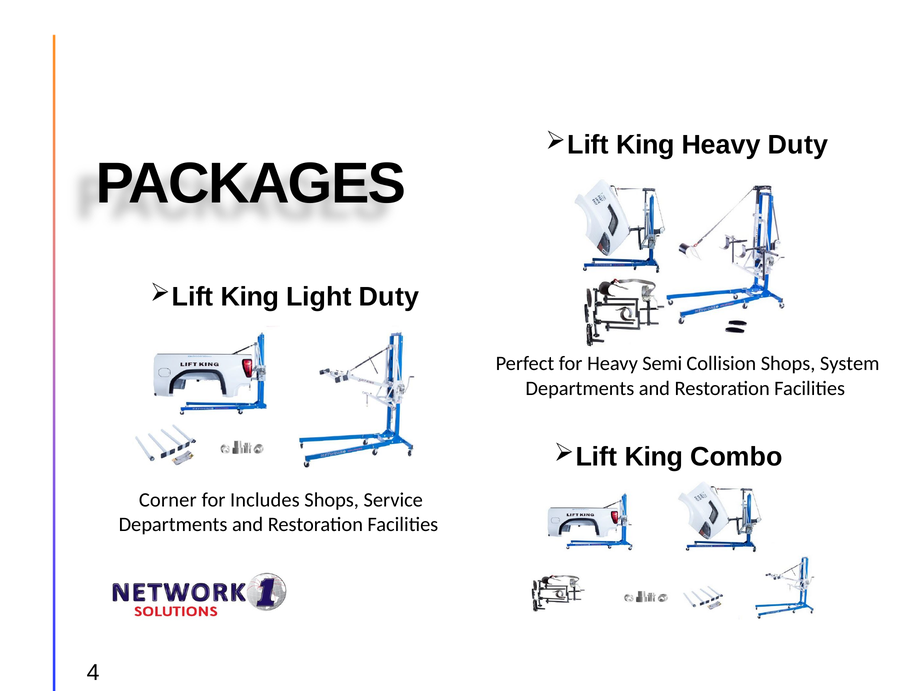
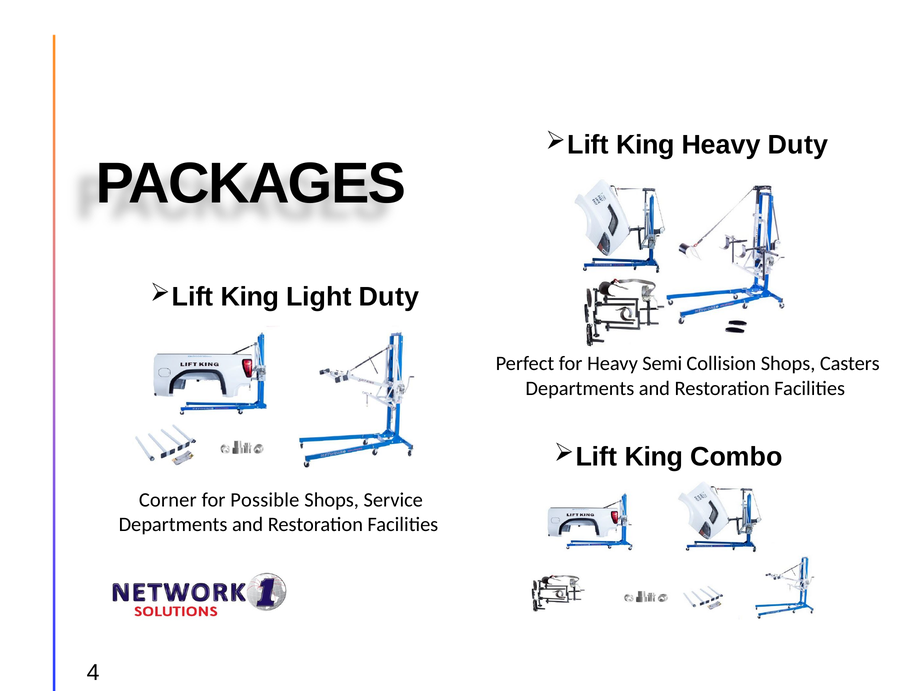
System: System -> Casters
Includes: Includes -> Possible
